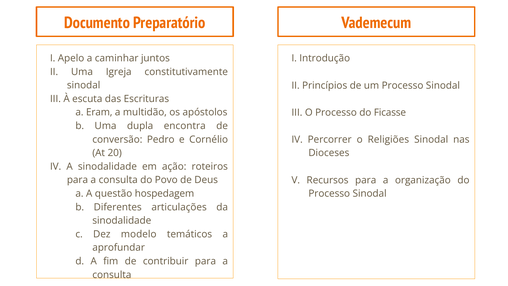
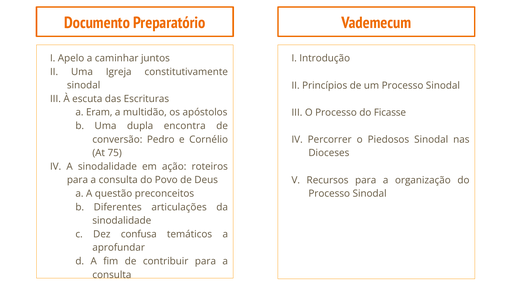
Religiões: Religiões -> Piedosos
20: 20 -> 75
hospedagem: hospedagem -> preconceitos
modelo: modelo -> confusa
